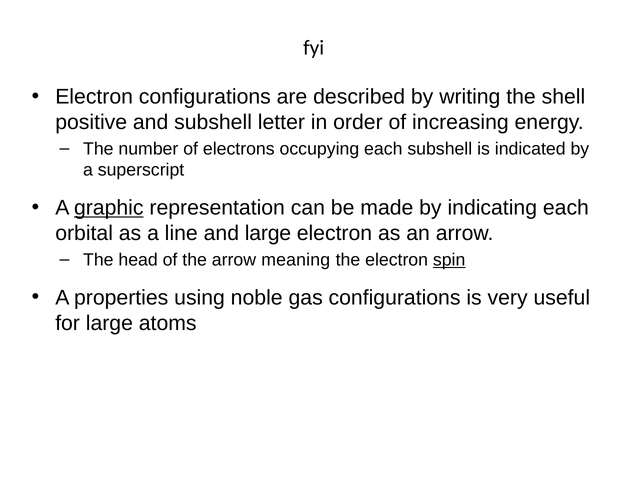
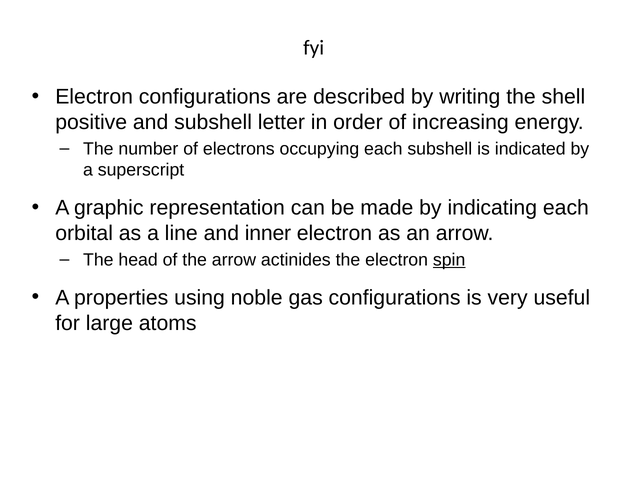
graphic underline: present -> none
and large: large -> inner
meaning: meaning -> actinides
